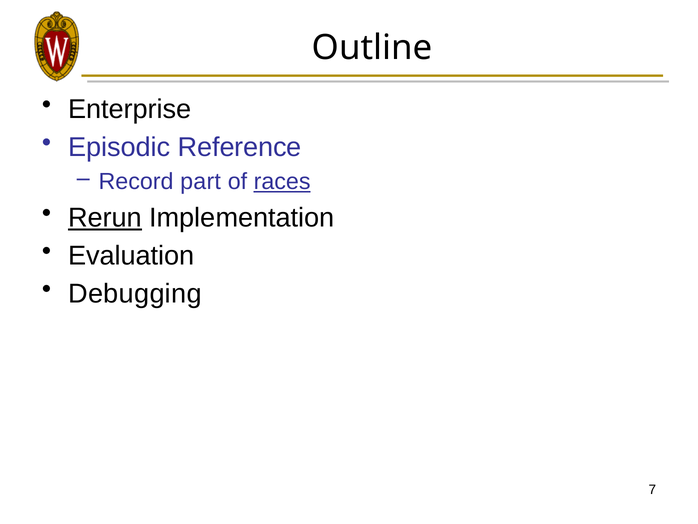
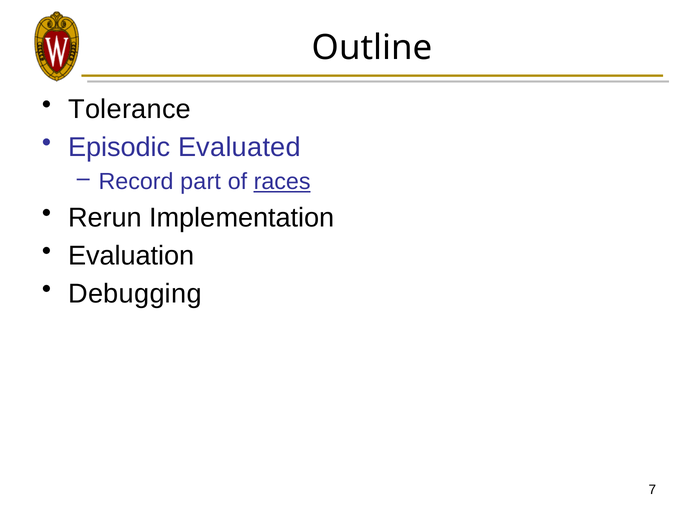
Enterprise: Enterprise -> Tolerance
Reference: Reference -> Evaluated
Rerun underline: present -> none
